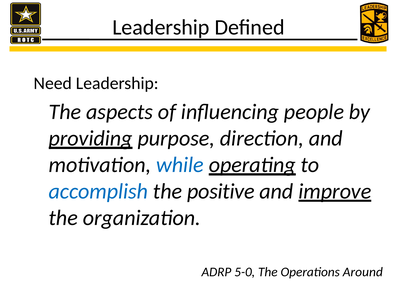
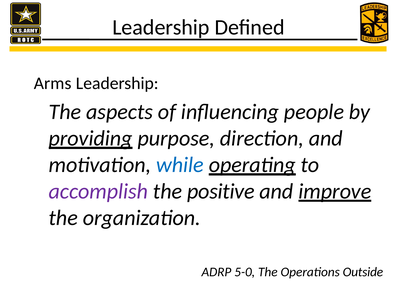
Need: Need -> Arms
accomplish colour: blue -> purple
Around: Around -> Outside
